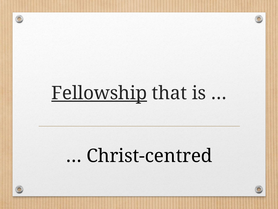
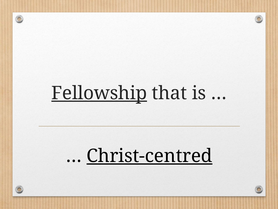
Christ-centred underline: none -> present
